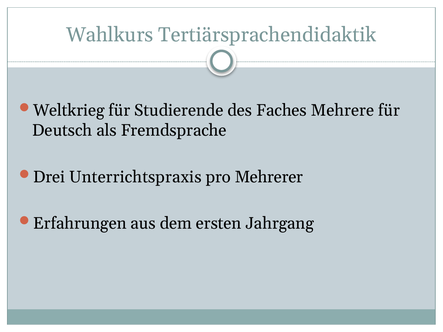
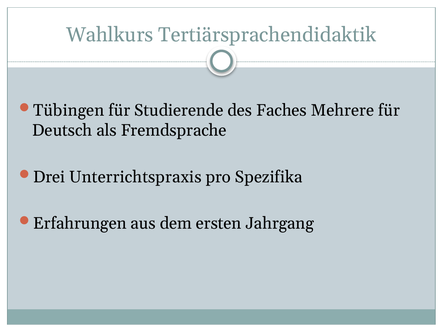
Weltkrieg: Weltkrieg -> Tübingen
Mehrerer: Mehrerer -> Spezifika
